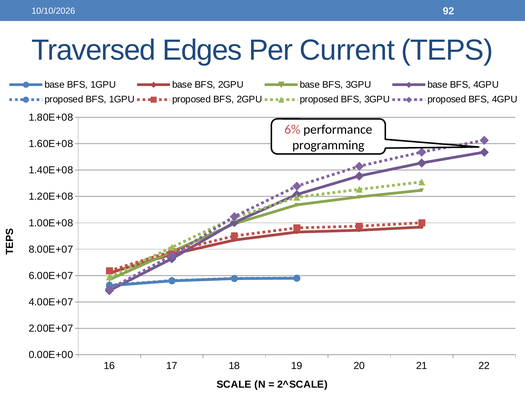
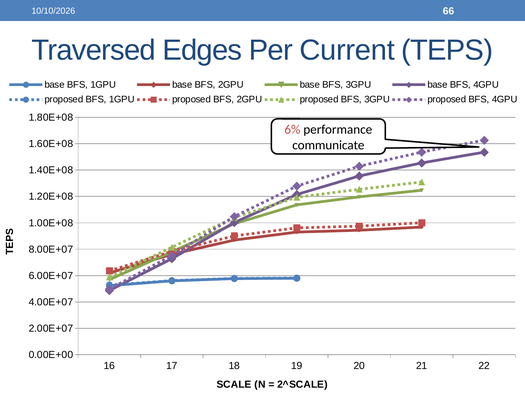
92: 92 -> 66
programming: programming -> communicate
